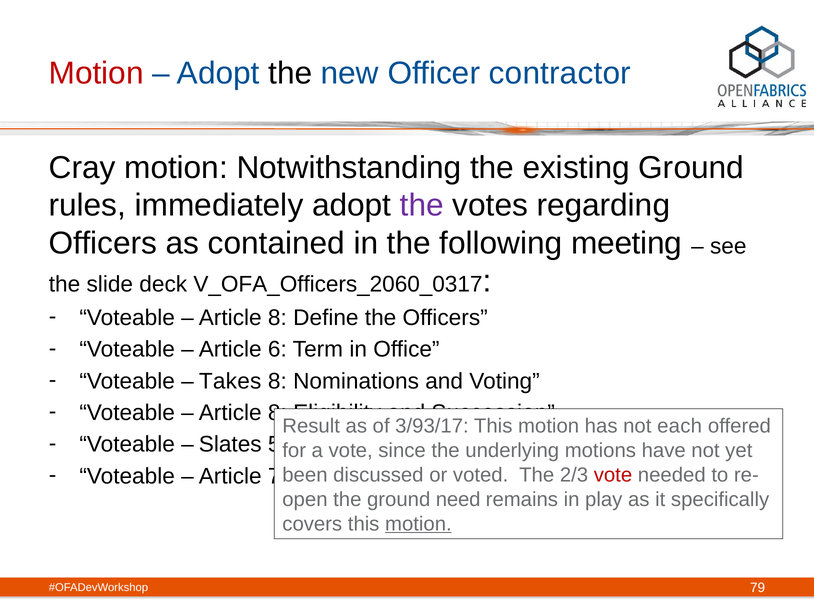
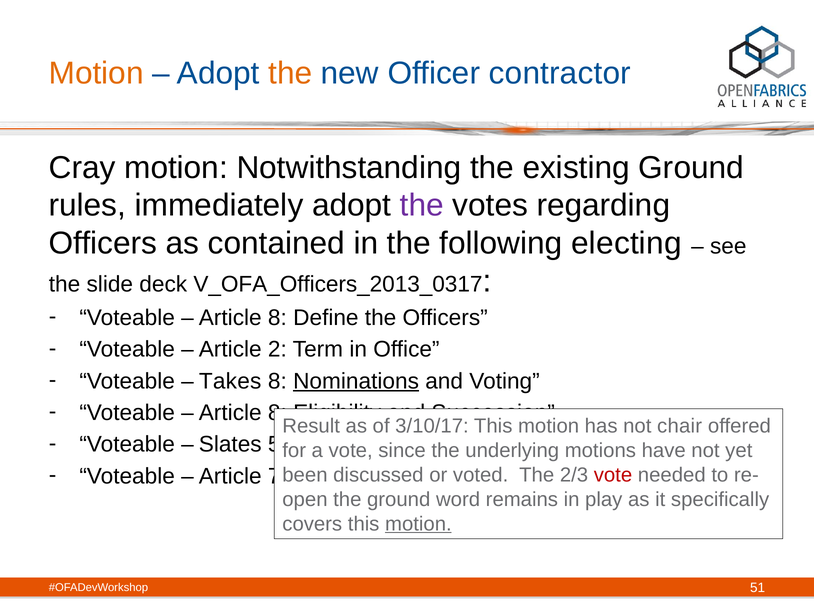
Motion at (96, 73) colour: red -> orange
the at (290, 73) colour: black -> orange
meeting: meeting -> electing
V_OFA_Officers_2060_0317: V_OFA_Officers_2060_0317 -> V_OFA_Officers_2013_0317
6: 6 -> 2
Nominations underline: none -> present
3/93/17: 3/93/17 -> 3/10/17
each: each -> chair
need: need -> word
79: 79 -> 51
